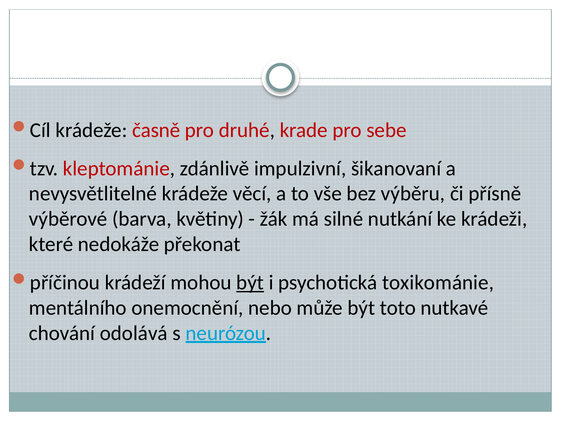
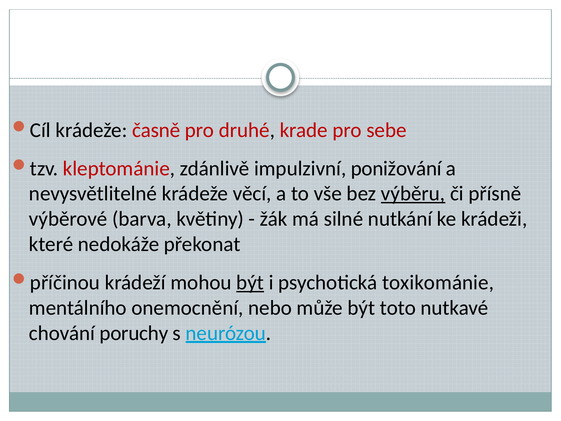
šikanovaní: šikanovaní -> ponižování
výběru underline: none -> present
odolává: odolává -> poruchy
